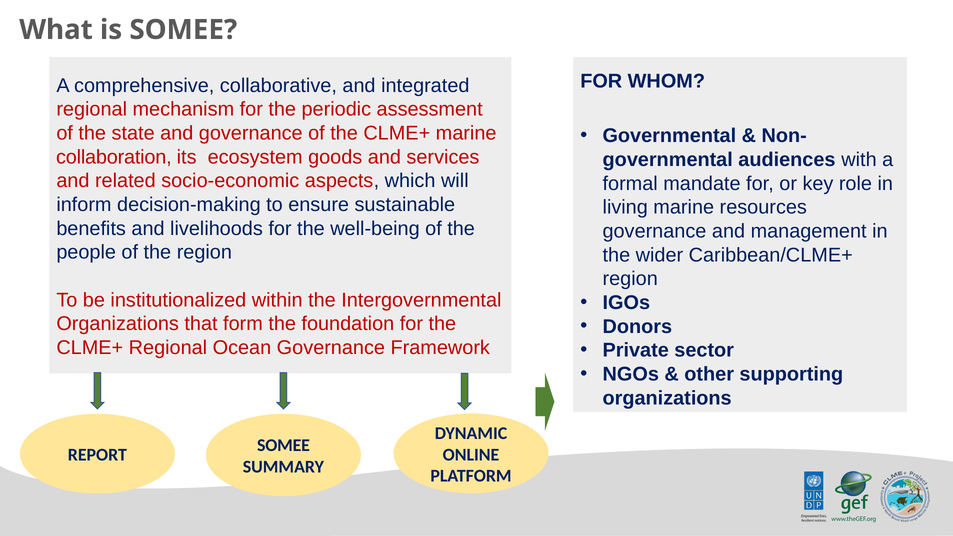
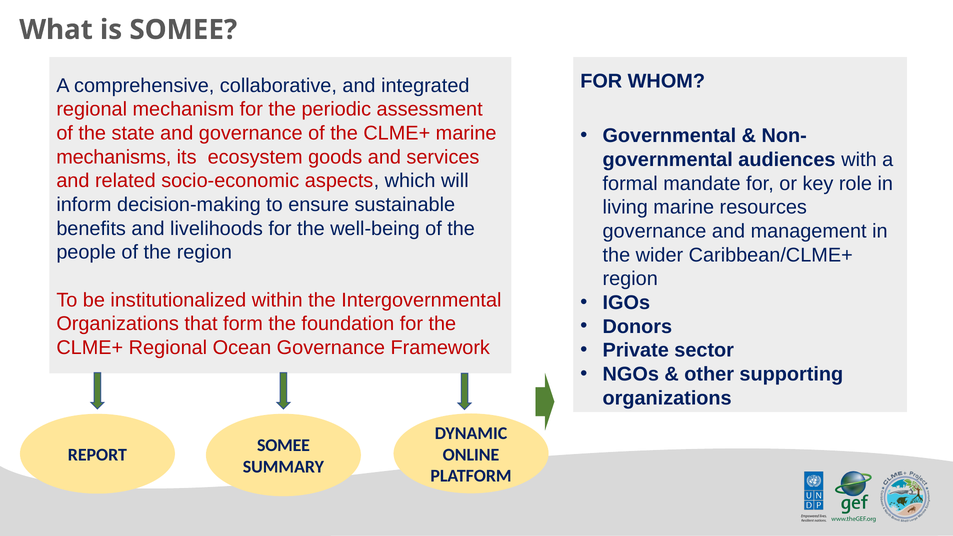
collaboration: collaboration -> mechanisms
